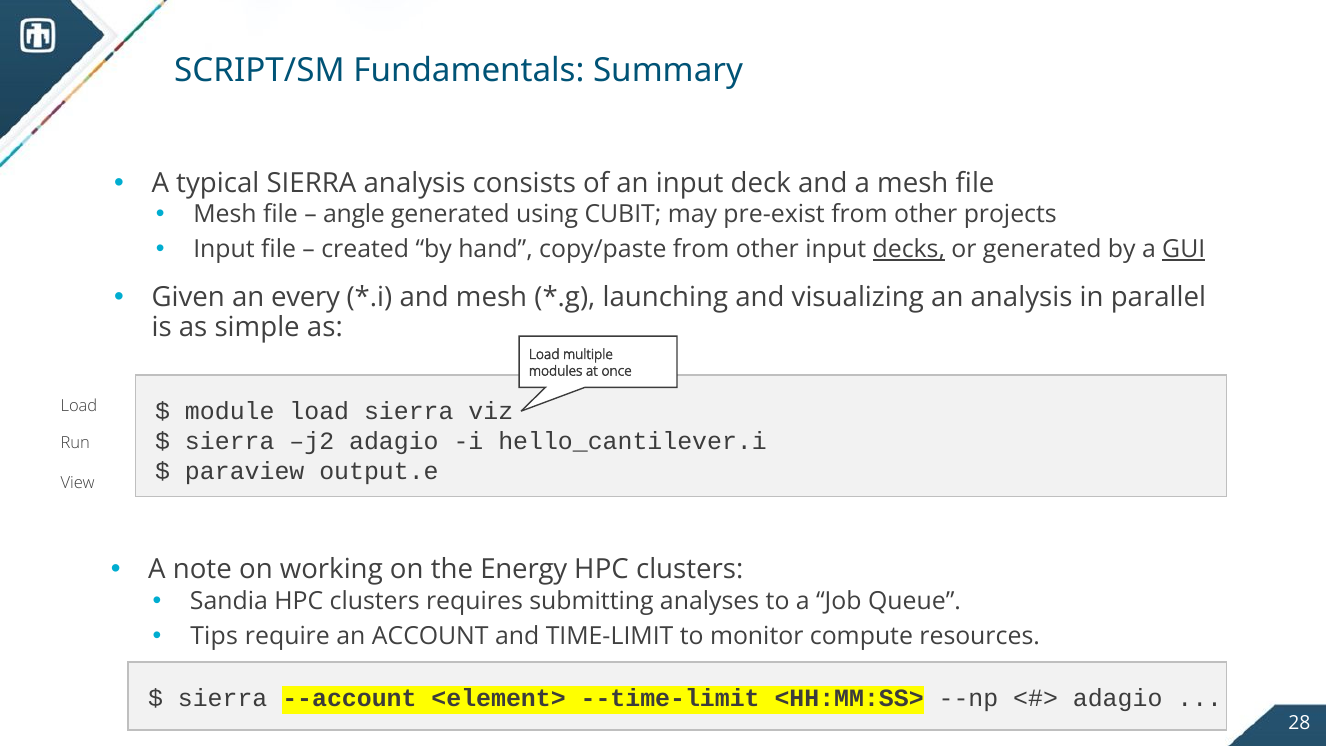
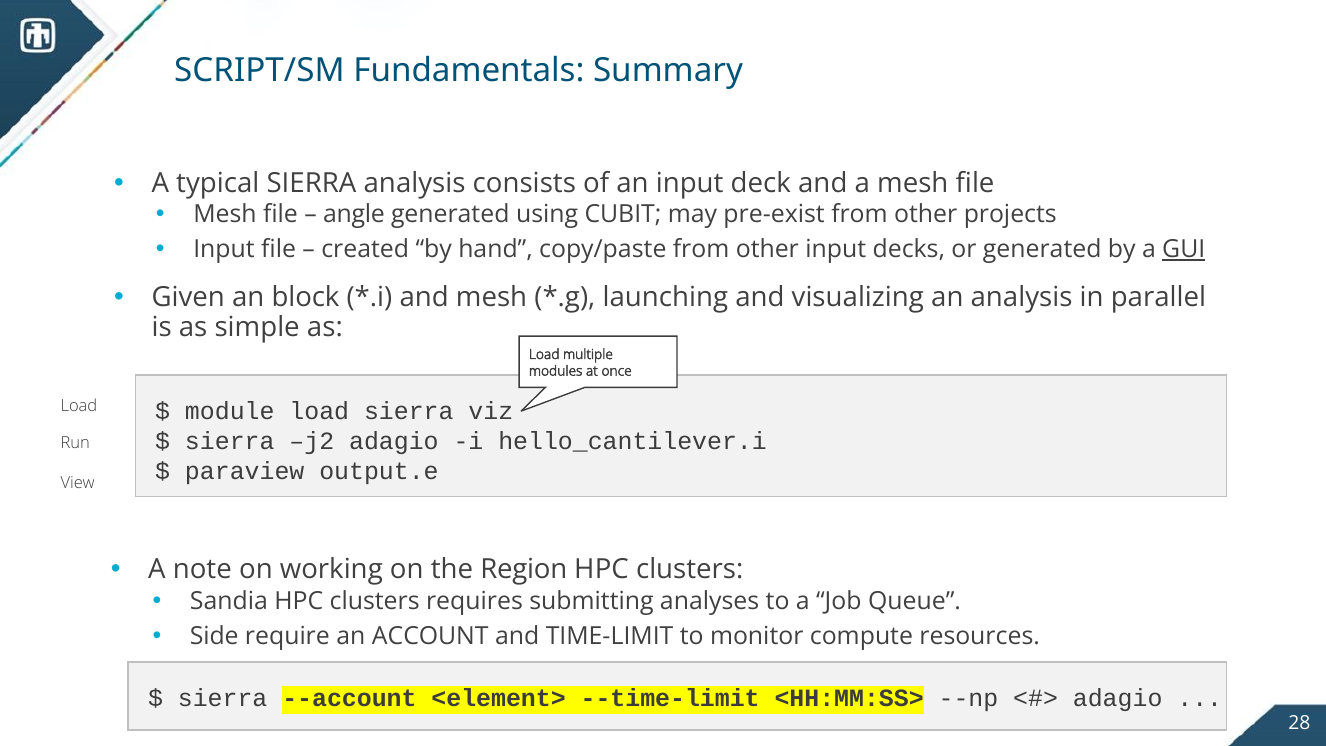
decks underline: present -> none
every: every -> block
Energy: Energy -> Region
Tips: Tips -> Side
